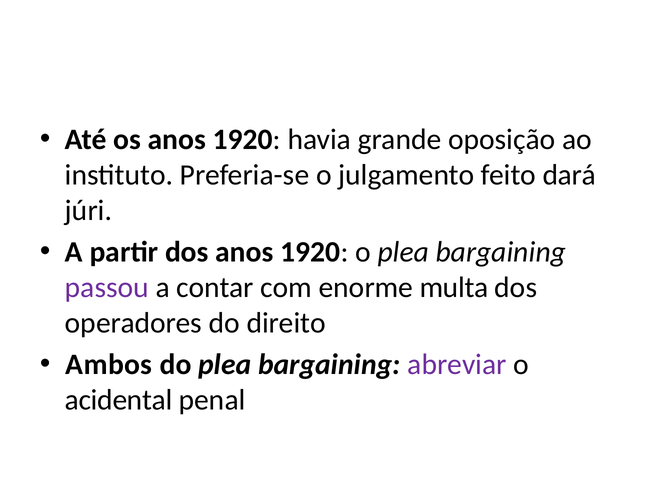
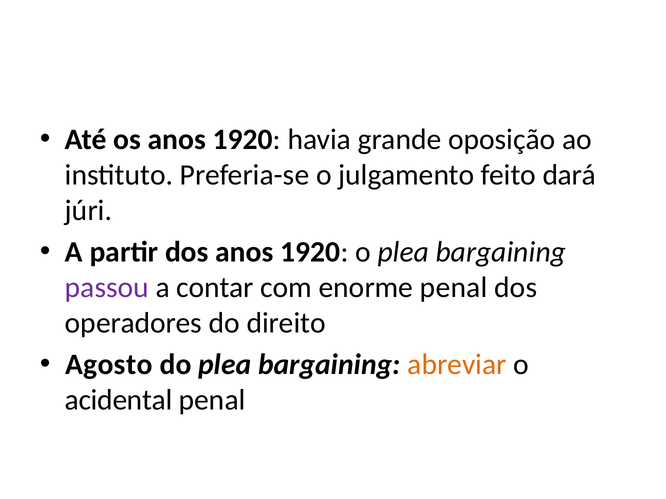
enorme multa: multa -> penal
Ambos: Ambos -> Agosto
abreviar colour: purple -> orange
